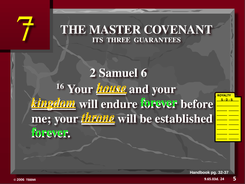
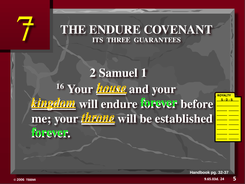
THE MASTER: MASTER -> ENDURE
6: 6 -> 1
